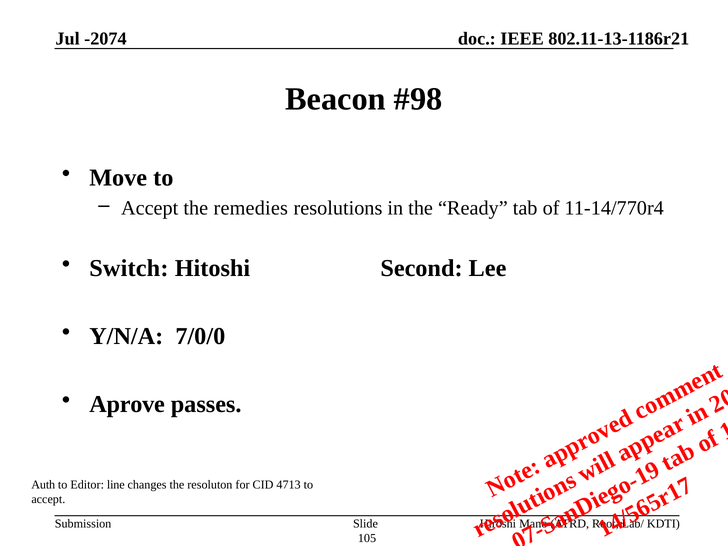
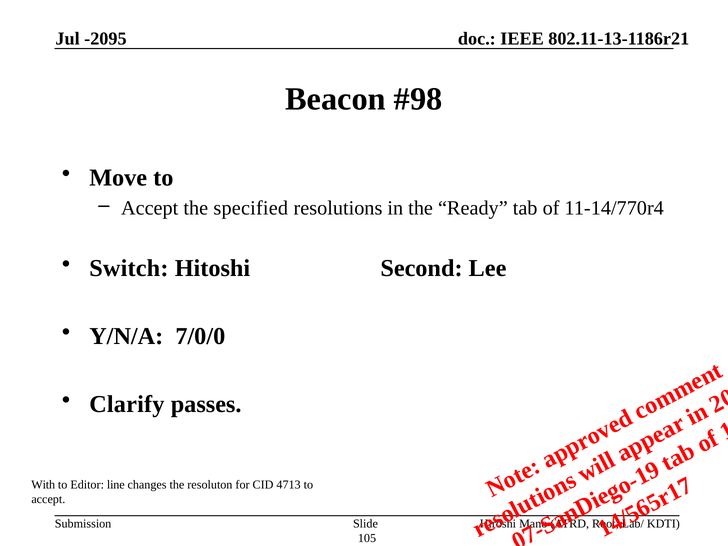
-2074: -2074 -> -2095
remedies: remedies -> specified
Aprove: Aprove -> Clarify
Auth: Auth -> With
